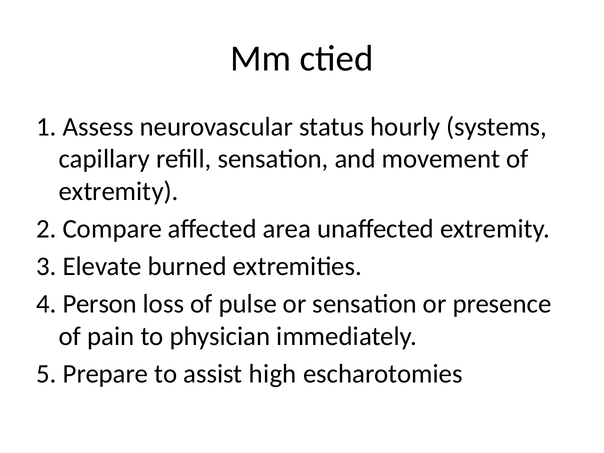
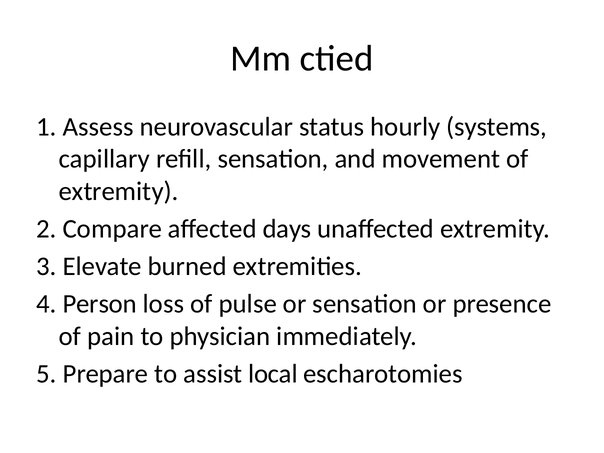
area: area -> days
high: high -> local
